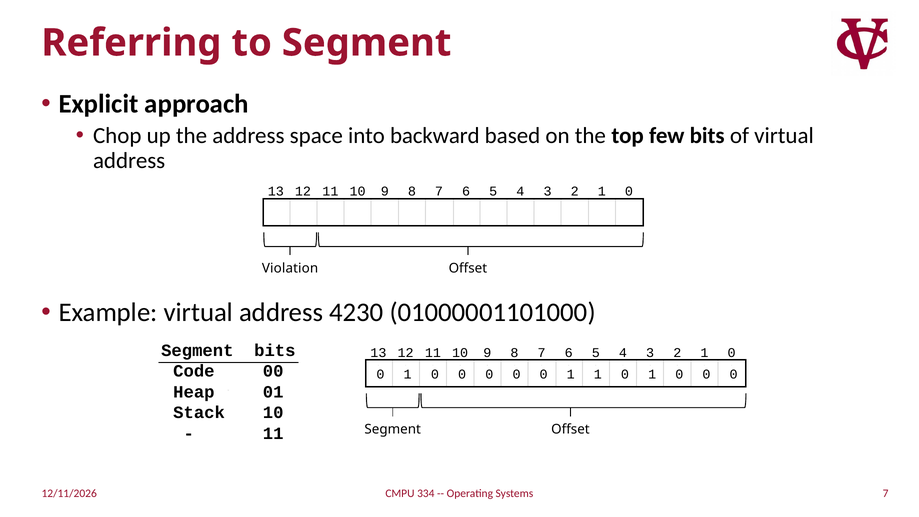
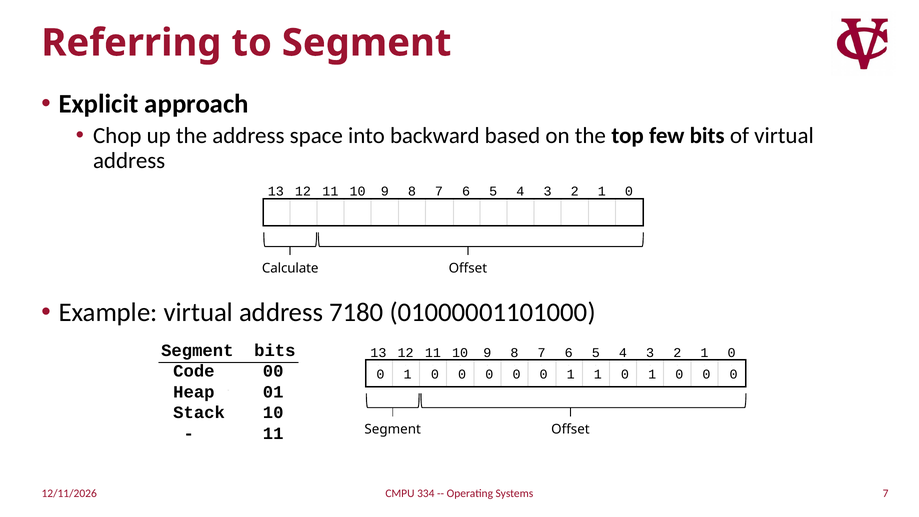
Violation: Violation -> Calculate
4230: 4230 -> 7180
